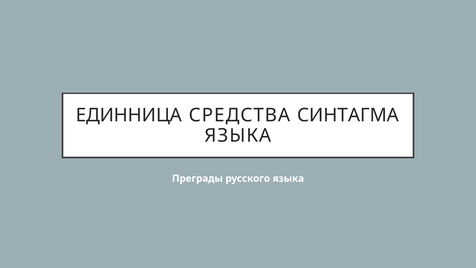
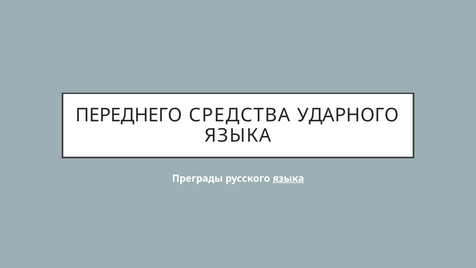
ЕДИННИЦА: ЕДИННИЦА -> ПЕРЕДНЕГО
СИНТАГМА: СИНТАГМА -> УДАРНОГО
языка at (288, 178) underline: none -> present
